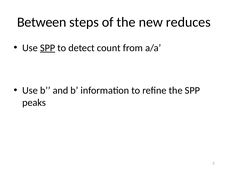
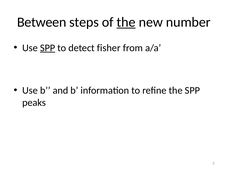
the at (126, 22) underline: none -> present
reduces: reduces -> number
count: count -> fisher
